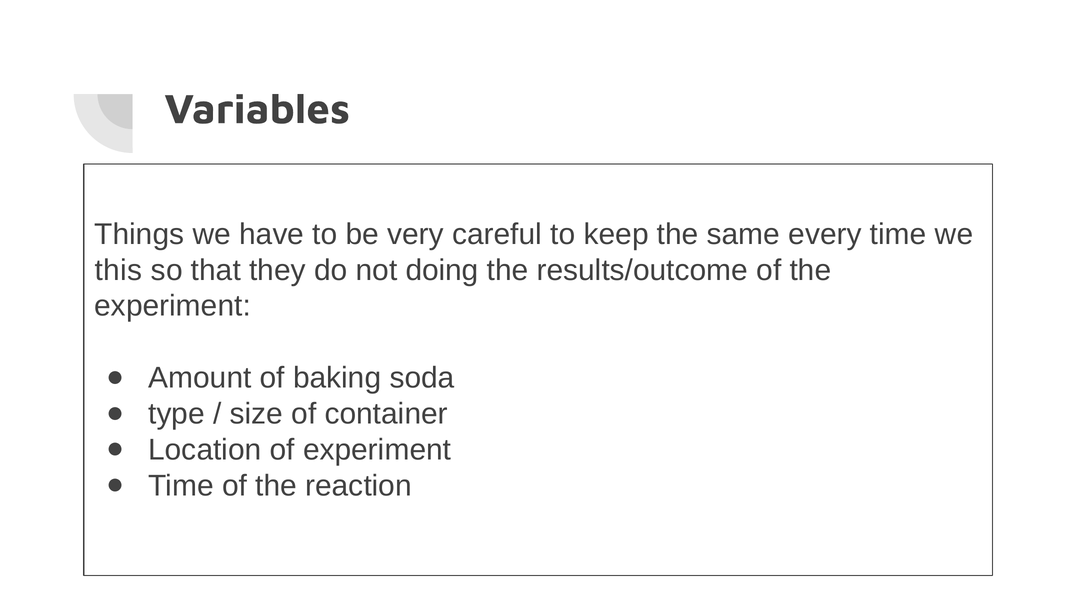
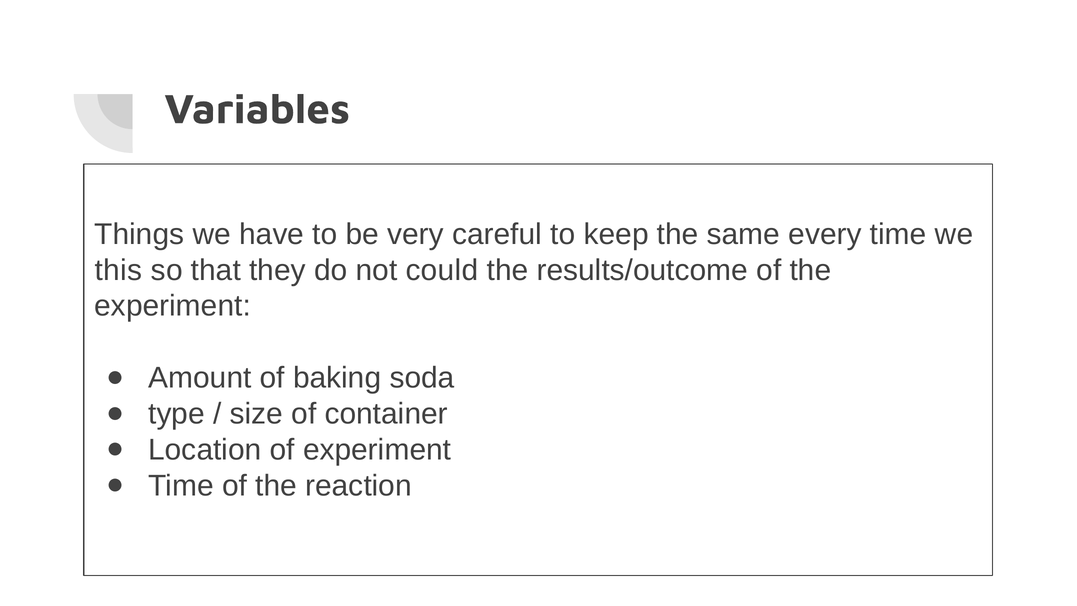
doing: doing -> could
